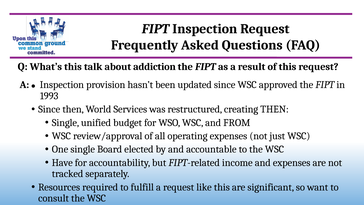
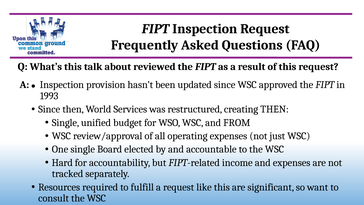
addiction: addiction -> reviewed
Have: Have -> Hard
